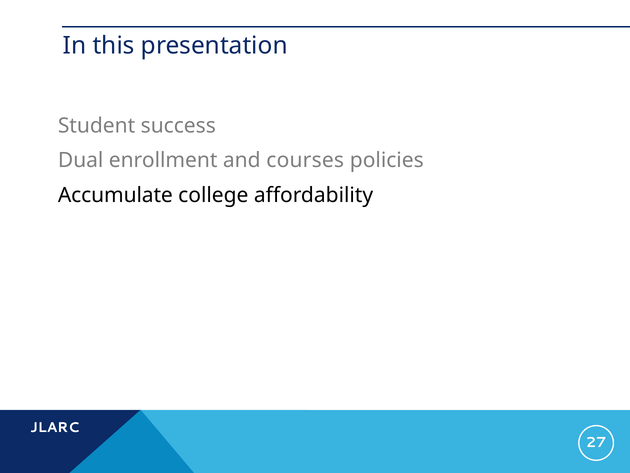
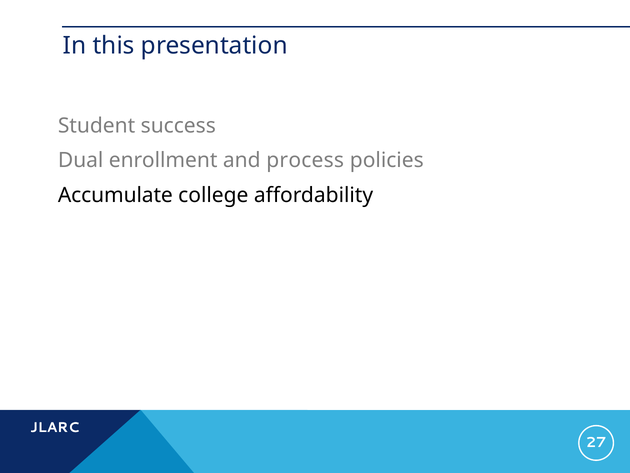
courses: courses -> process
